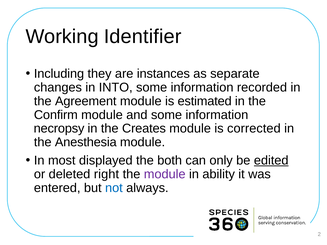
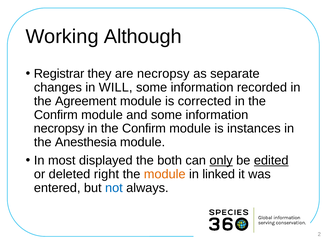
Identifier: Identifier -> Although
Including: Including -> Registrar
are instances: instances -> necropsy
INTO: INTO -> WILL
estimated: estimated -> corrected
Creates at (144, 129): Creates -> Confirm
corrected: corrected -> instances
only underline: none -> present
module at (165, 174) colour: purple -> orange
ability: ability -> linked
